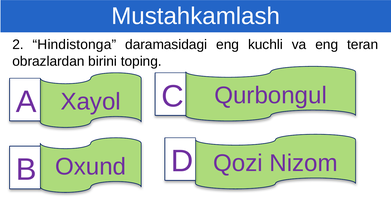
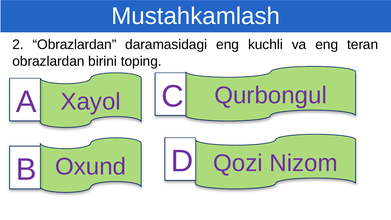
2 Hindistonga: Hindistonga -> Obrazlardan
